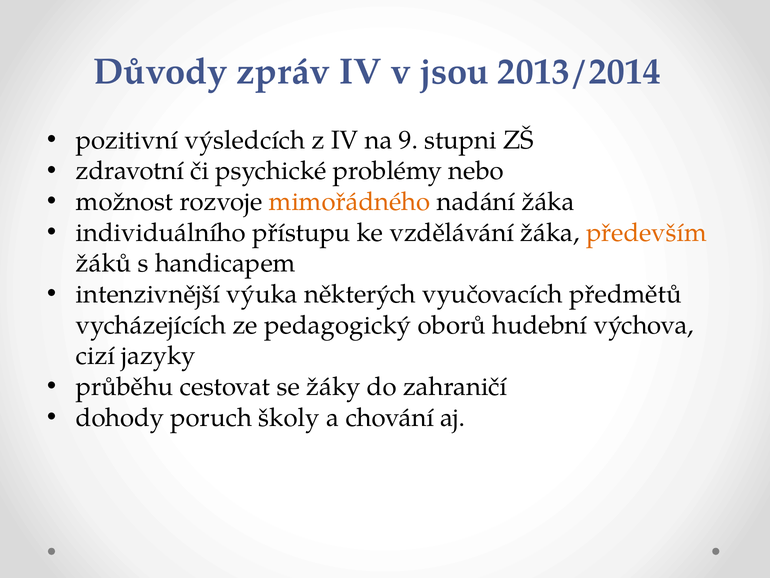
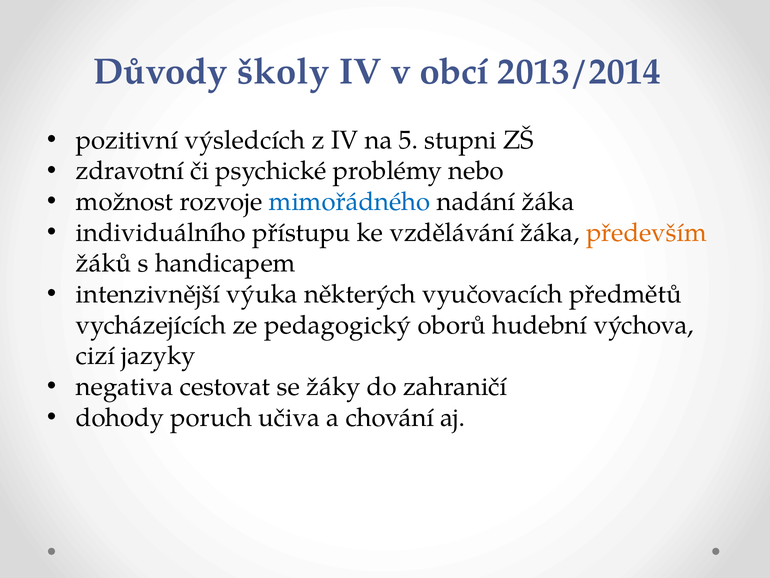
zpráv: zpráv -> školy
jsou: jsou -> obcí
9: 9 -> 5
mimořádného colour: orange -> blue
průběhu: průběhu -> negativa
školy: školy -> učiva
